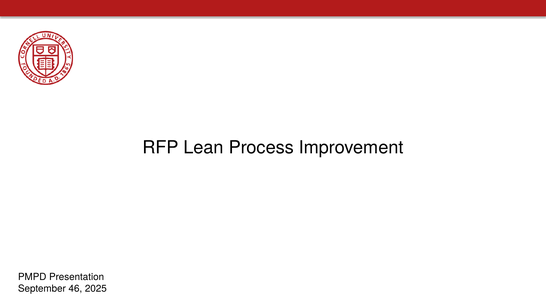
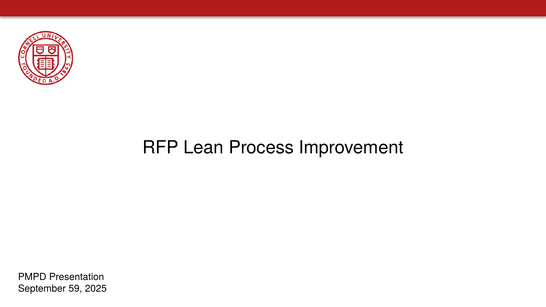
46: 46 -> 59
